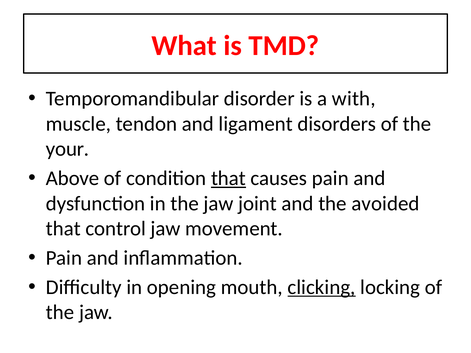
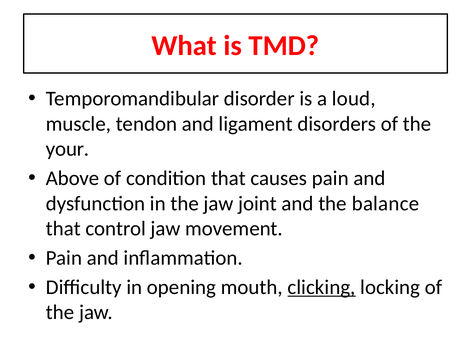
with: with -> loud
that at (228, 178) underline: present -> none
avoided: avoided -> balance
